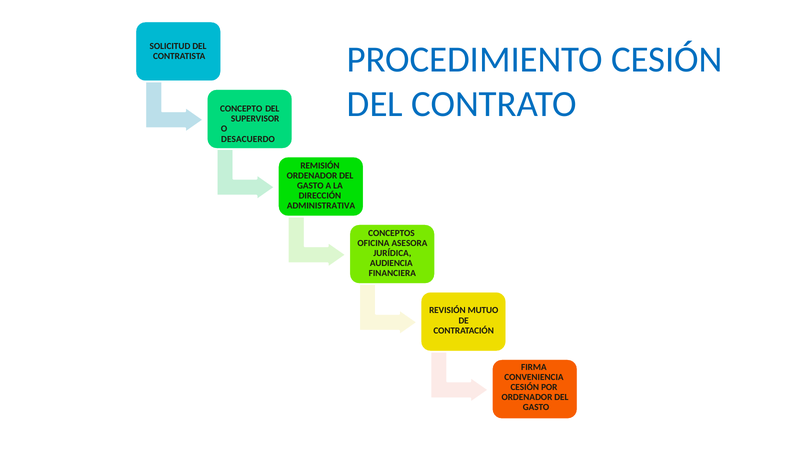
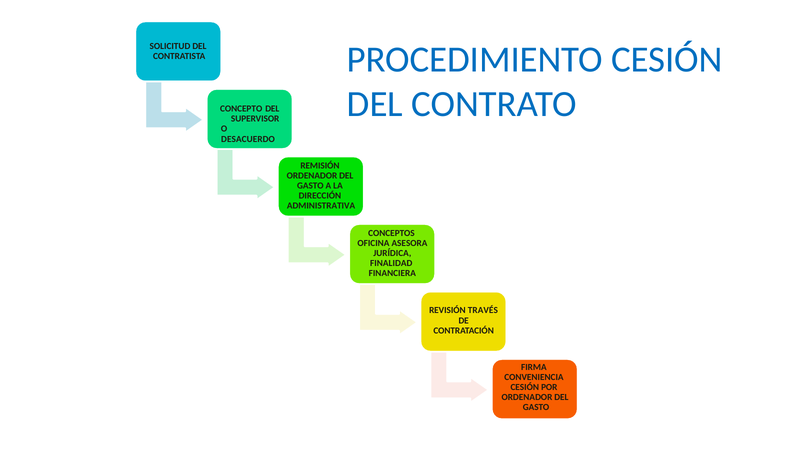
AUDIENCIA: AUDIENCIA -> FINALIDAD
MUTUO: MUTUO -> TRAVÉS
